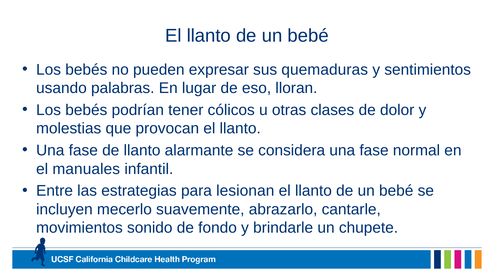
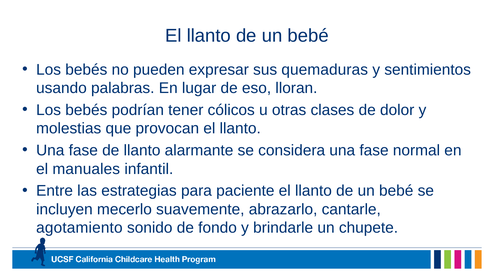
lesionan: lesionan -> paciente
movimientos: movimientos -> agotamiento
